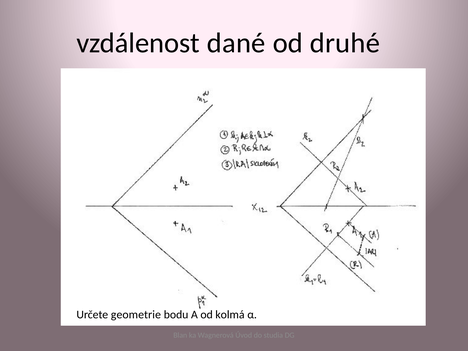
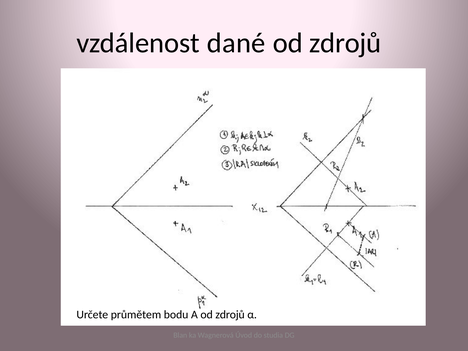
druhé at (345, 43): druhé -> zdrojů
geometrie: geometrie -> průmětem
A od kolmá: kolmá -> zdrojů
